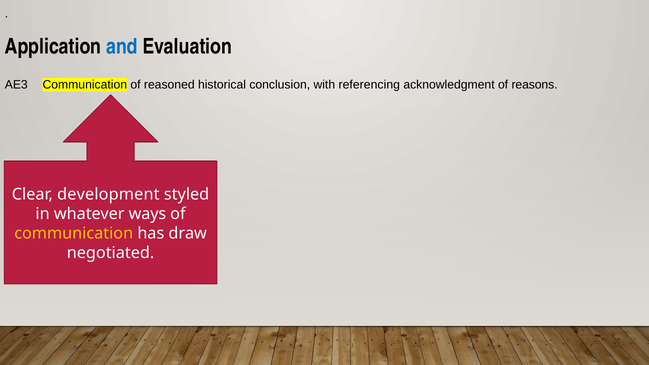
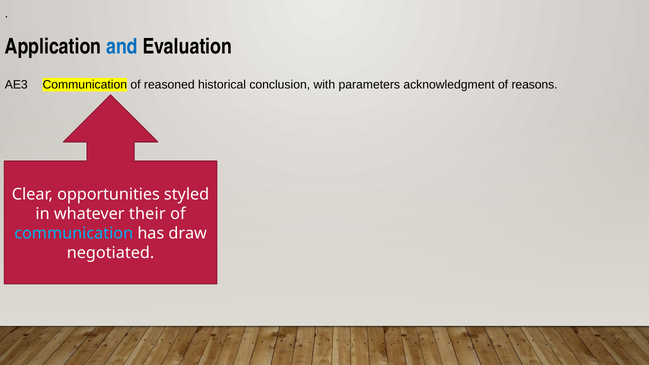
referencing: referencing -> parameters
development: development -> opportunities
ways: ways -> their
communication at (74, 233) colour: yellow -> light blue
